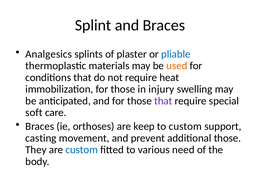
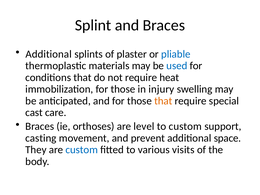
Analgesics at (49, 54): Analgesics -> Additional
used colour: orange -> blue
that at (163, 101) colour: purple -> orange
soft: soft -> cast
keep: keep -> level
additional those: those -> space
need: need -> visits
